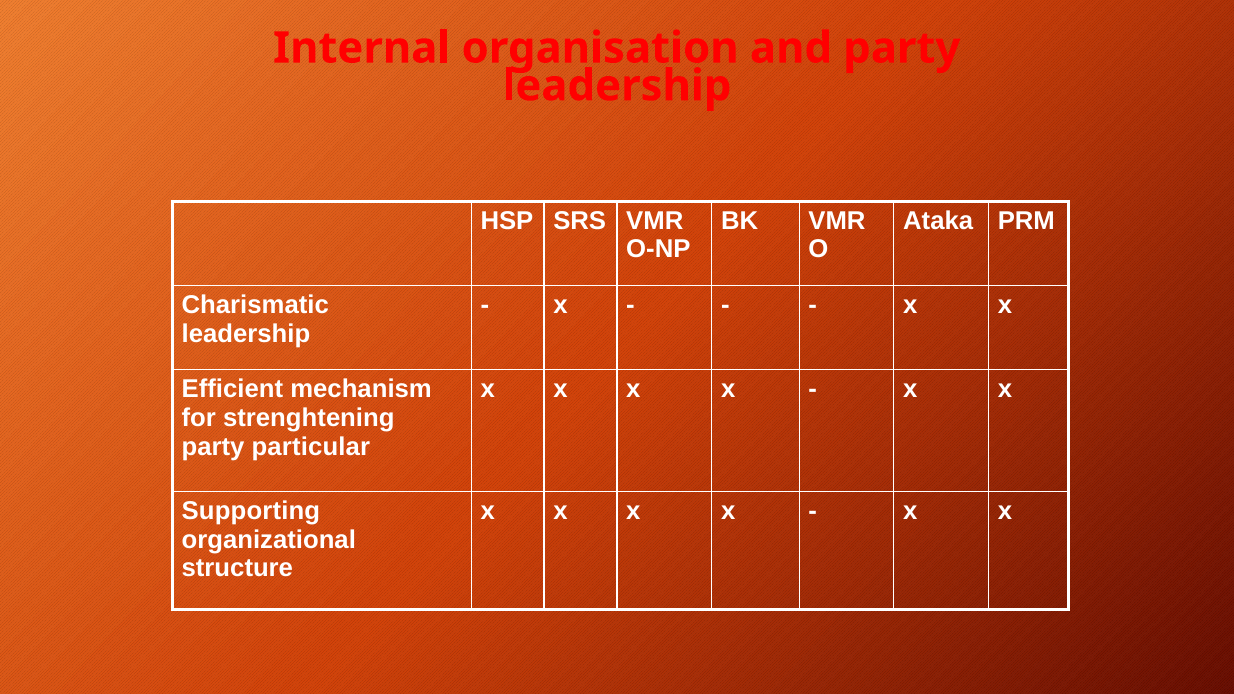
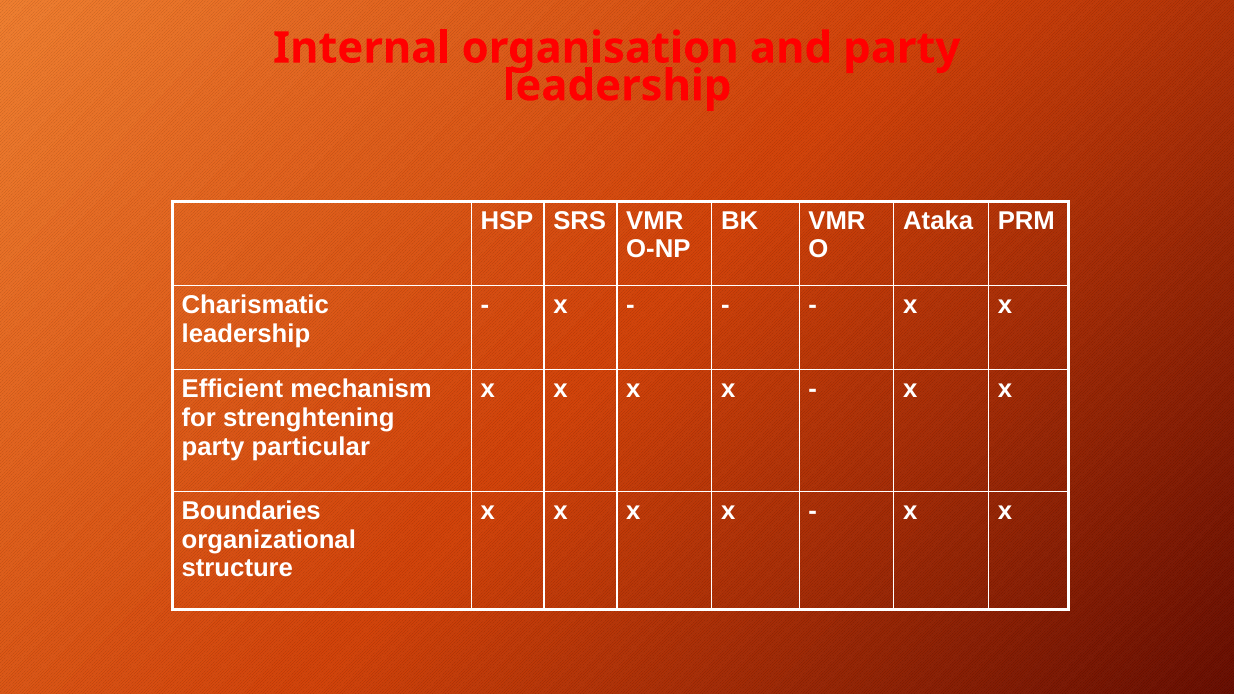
Supporting: Supporting -> Boundaries
